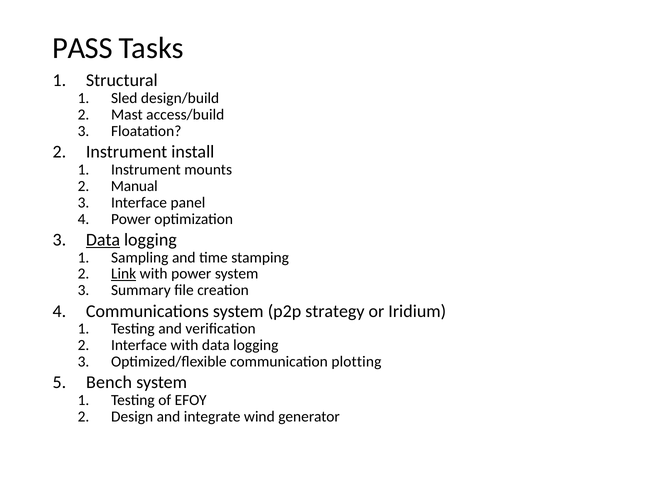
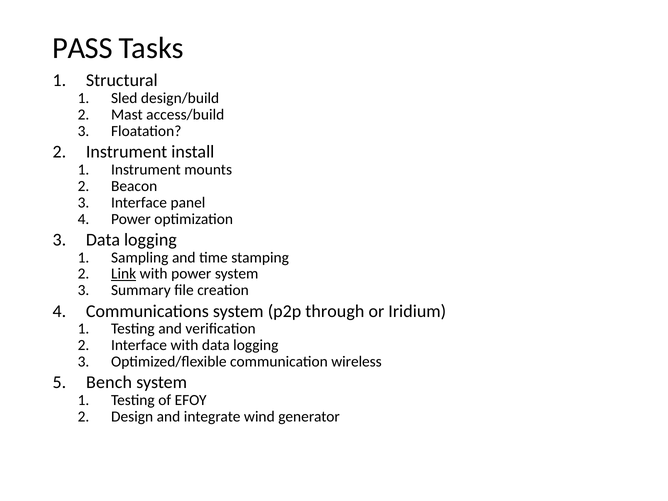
Manual: Manual -> Beacon
Data at (103, 240) underline: present -> none
strategy: strategy -> through
plotting: plotting -> wireless
